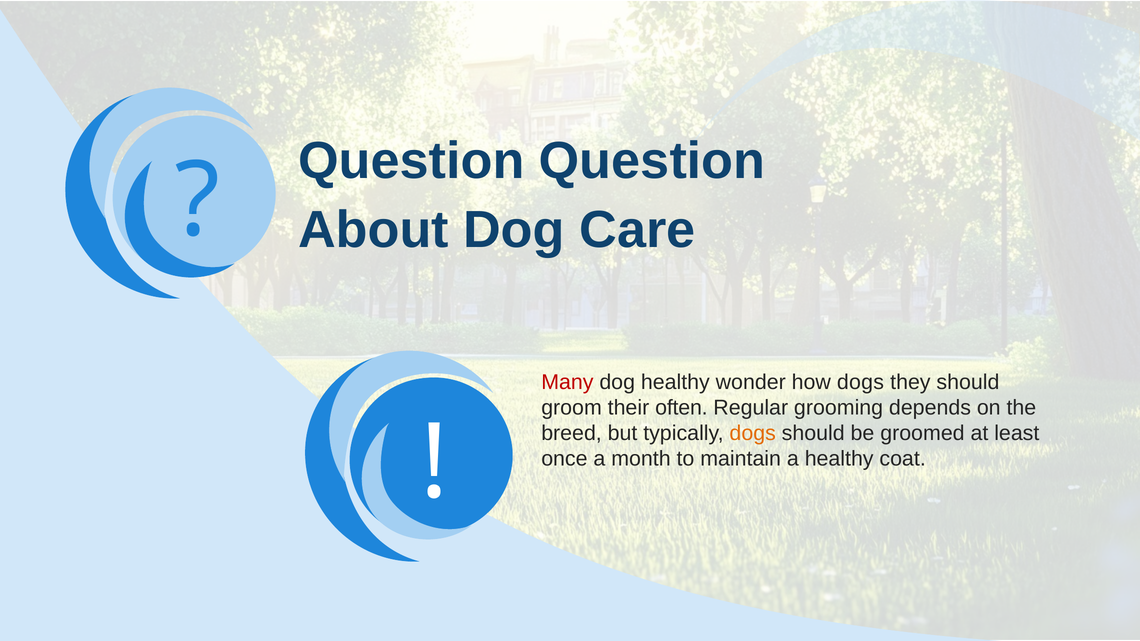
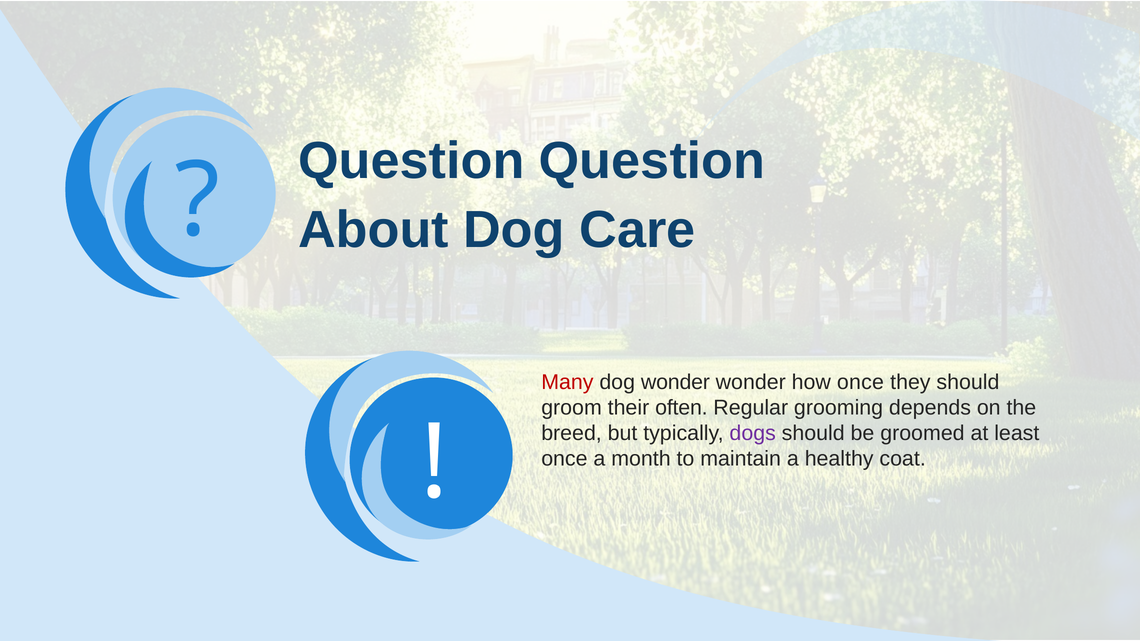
dog healthy: healthy -> wonder
how dogs: dogs -> once
dogs at (753, 433) colour: orange -> purple
